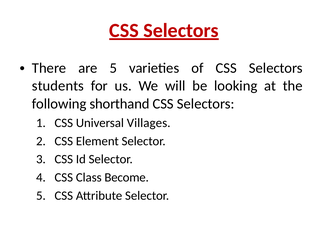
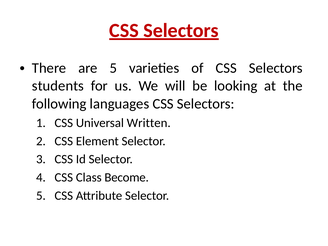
shorthand: shorthand -> languages
Villages: Villages -> Written
